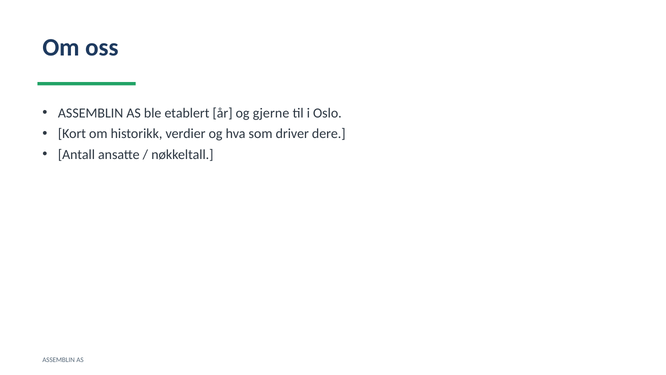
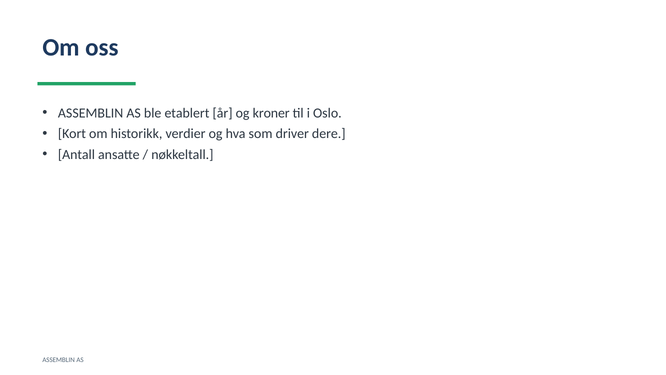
gjerne: gjerne -> kroner
